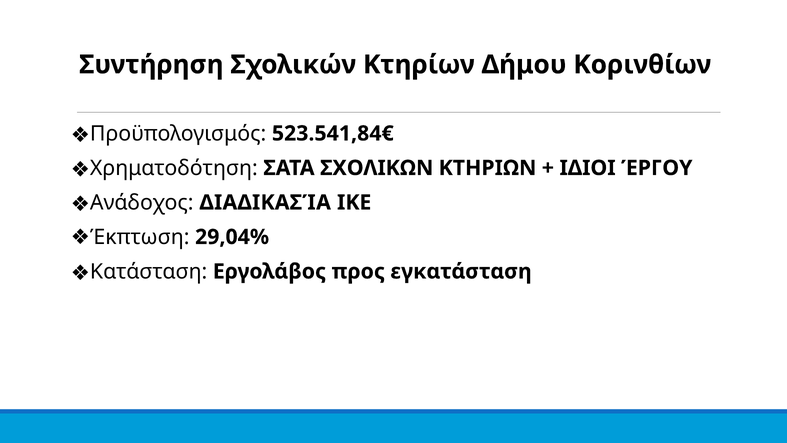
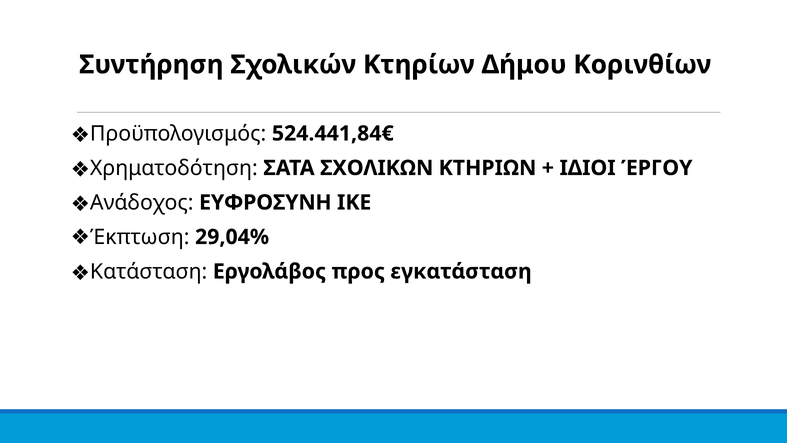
523.541,84€: 523.541,84€ -> 524.441,84€
ΔΙΑΔΙΚΑΣΊΑ: ΔΙΑΔΙΚΑΣΊΑ -> ΕΥΦΡΟΣΥΝΗ
